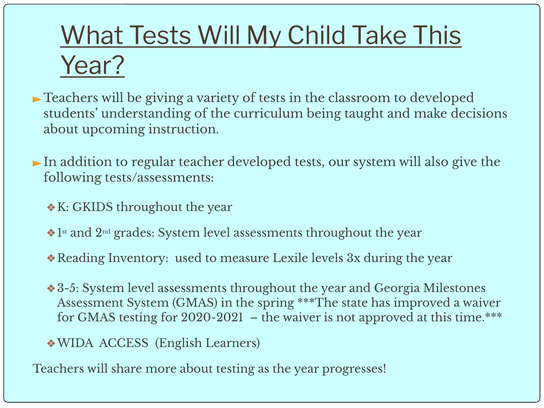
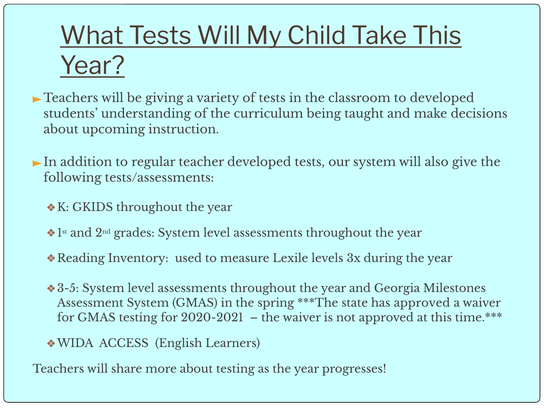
has improved: improved -> approved
